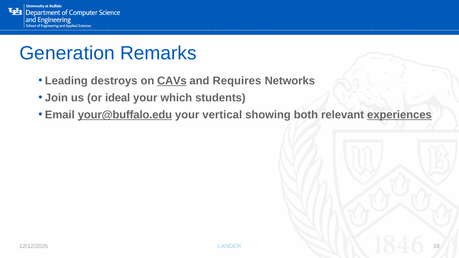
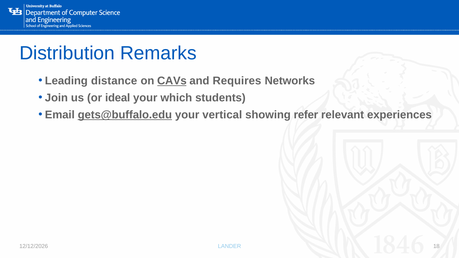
Generation: Generation -> Distribution
destroys: destroys -> distance
your@buffalo.edu: your@buffalo.edu -> gets@buffalo.edu
both: both -> refer
experiences underline: present -> none
